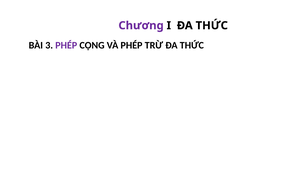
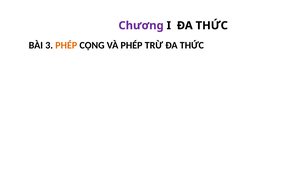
PHÉP at (66, 45) colour: purple -> orange
